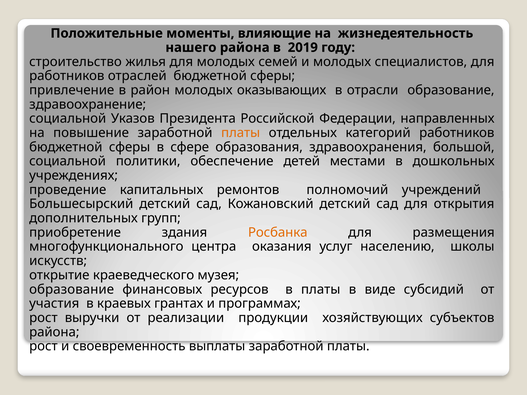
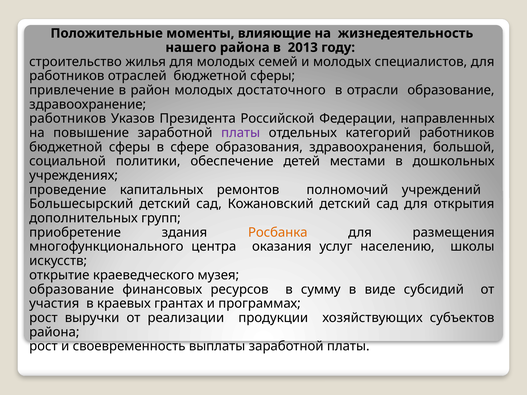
2019: 2019 -> 2013
оказывающих: оказывающих -> достаточного
социальной at (68, 119): социальной -> работников
платы at (241, 133) colour: orange -> purple
в платы: платы -> сумму
